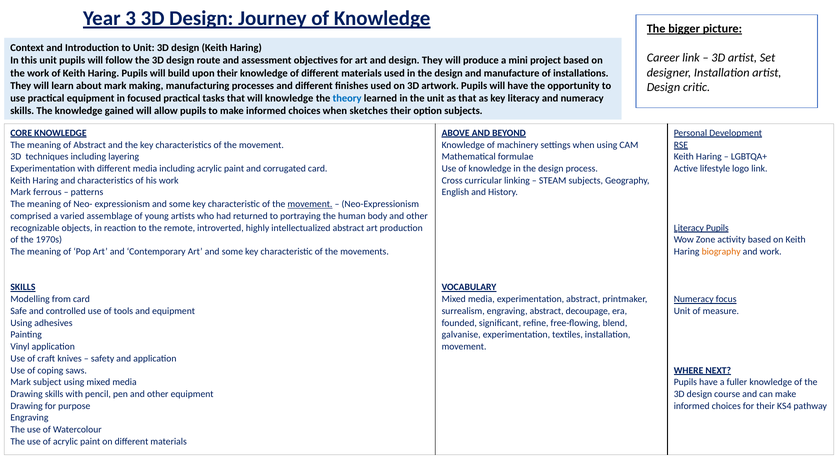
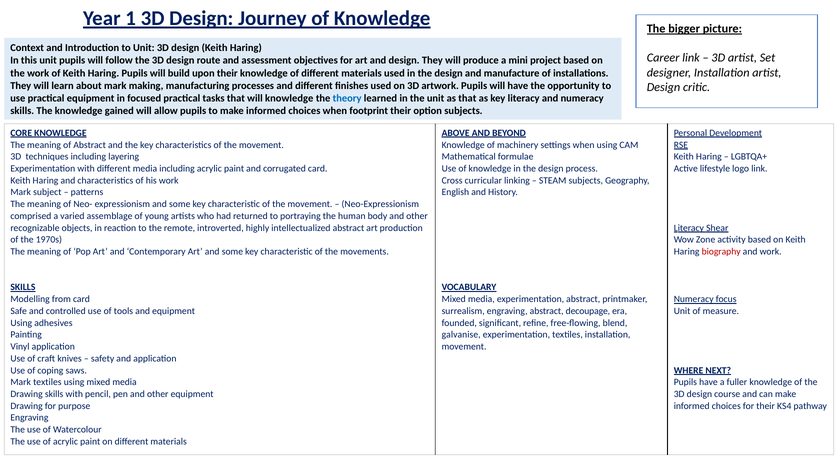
3: 3 -> 1
sketches: sketches -> footprint
ferrous: ferrous -> subject
movement at (310, 204) underline: present -> none
Literacy Pupils: Pupils -> Shear
biography colour: orange -> red
Mark subject: subject -> textiles
